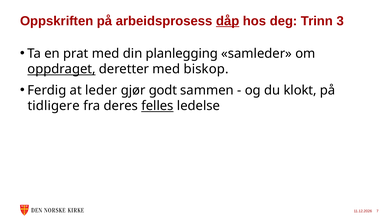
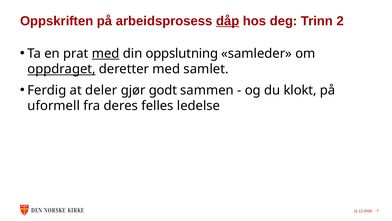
3: 3 -> 2
med at (106, 53) underline: none -> present
planlegging: planlegging -> oppslutning
biskop: biskop -> samlet
leder: leder -> deler
tidligere: tidligere -> uformell
felles underline: present -> none
